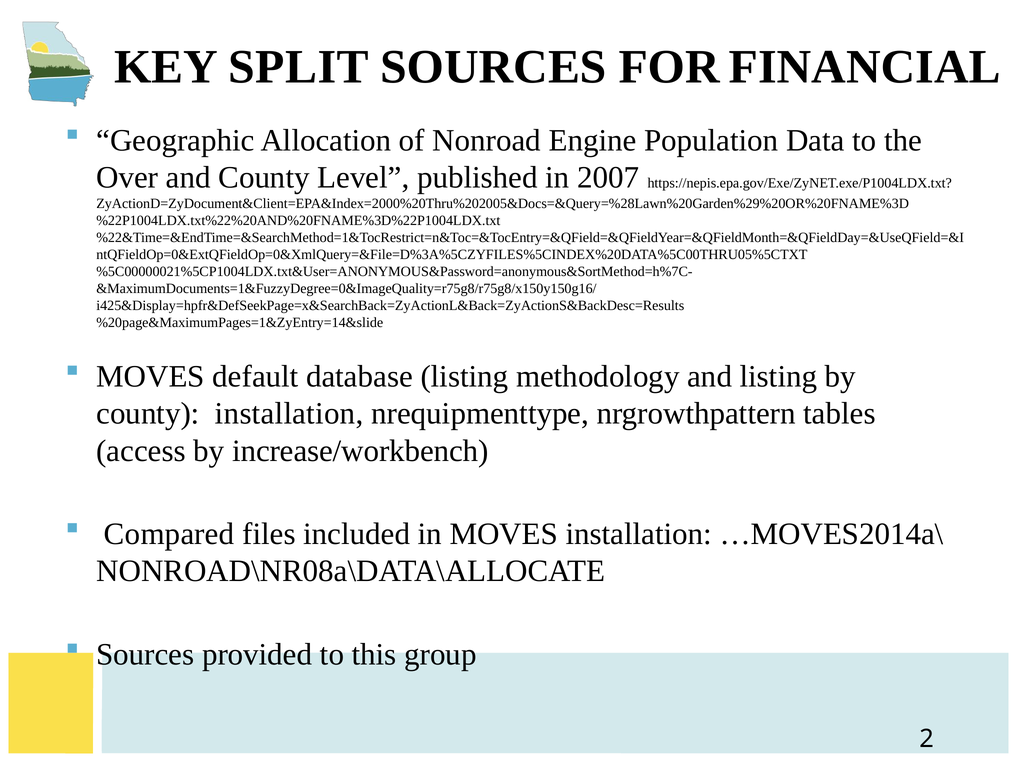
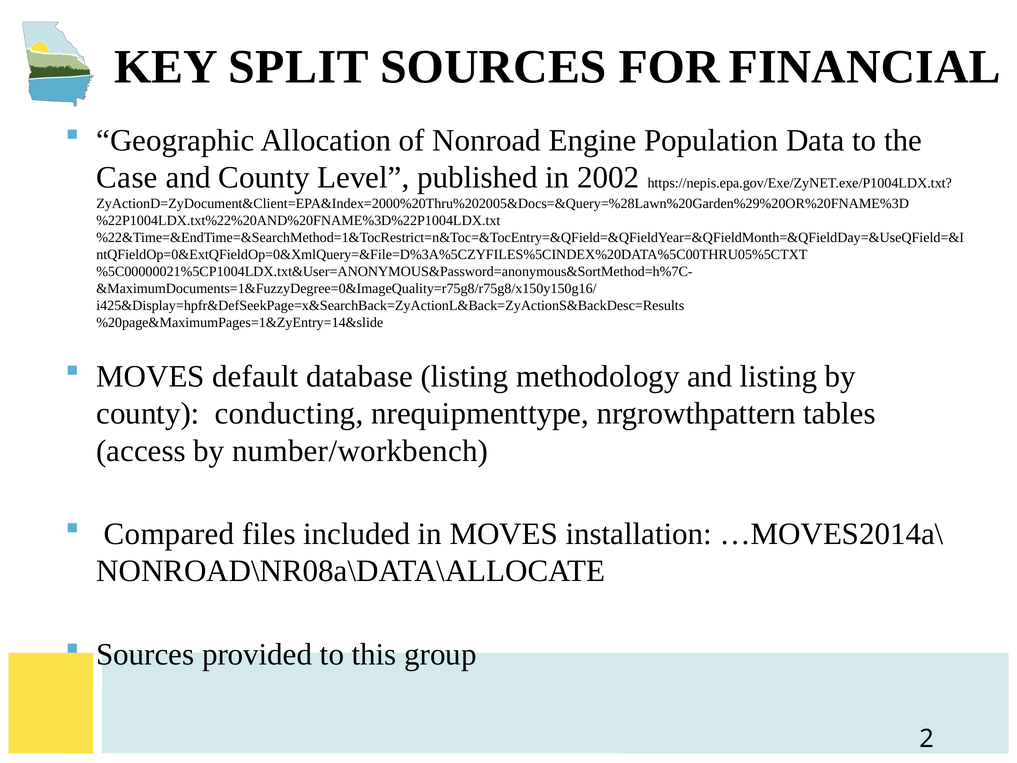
Over: Over -> Case
2007: 2007 -> 2002
county installation: installation -> conducting
increase/workbench: increase/workbench -> number/workbench
